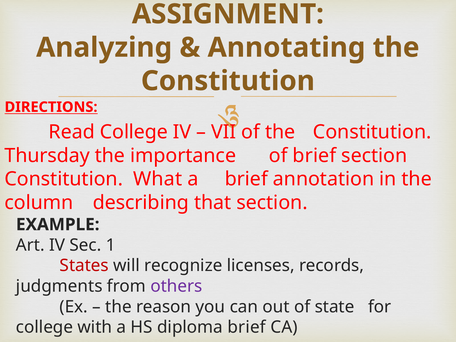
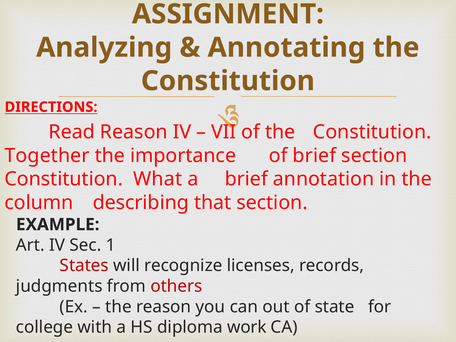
Read College: College -> Reason
Thursday: Thursday -> Together
others colour: purple -> red
diploma brief: brief -> work
